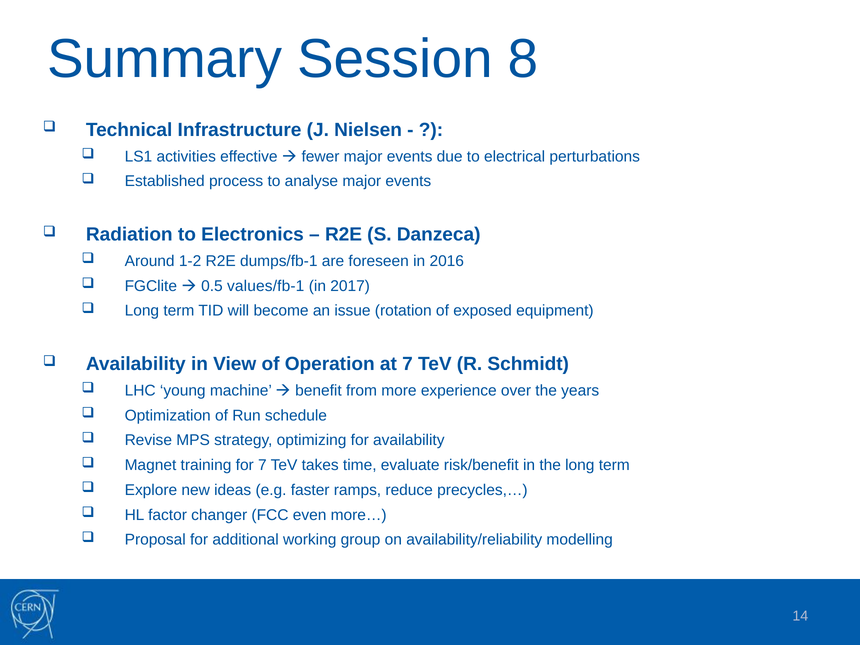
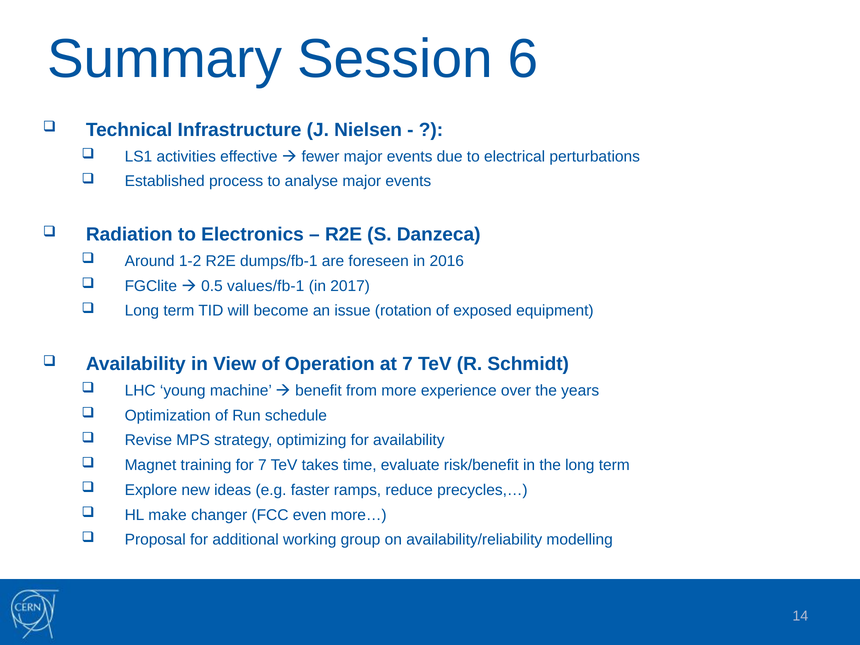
8: 8 -> 6
factor: factor -> make
